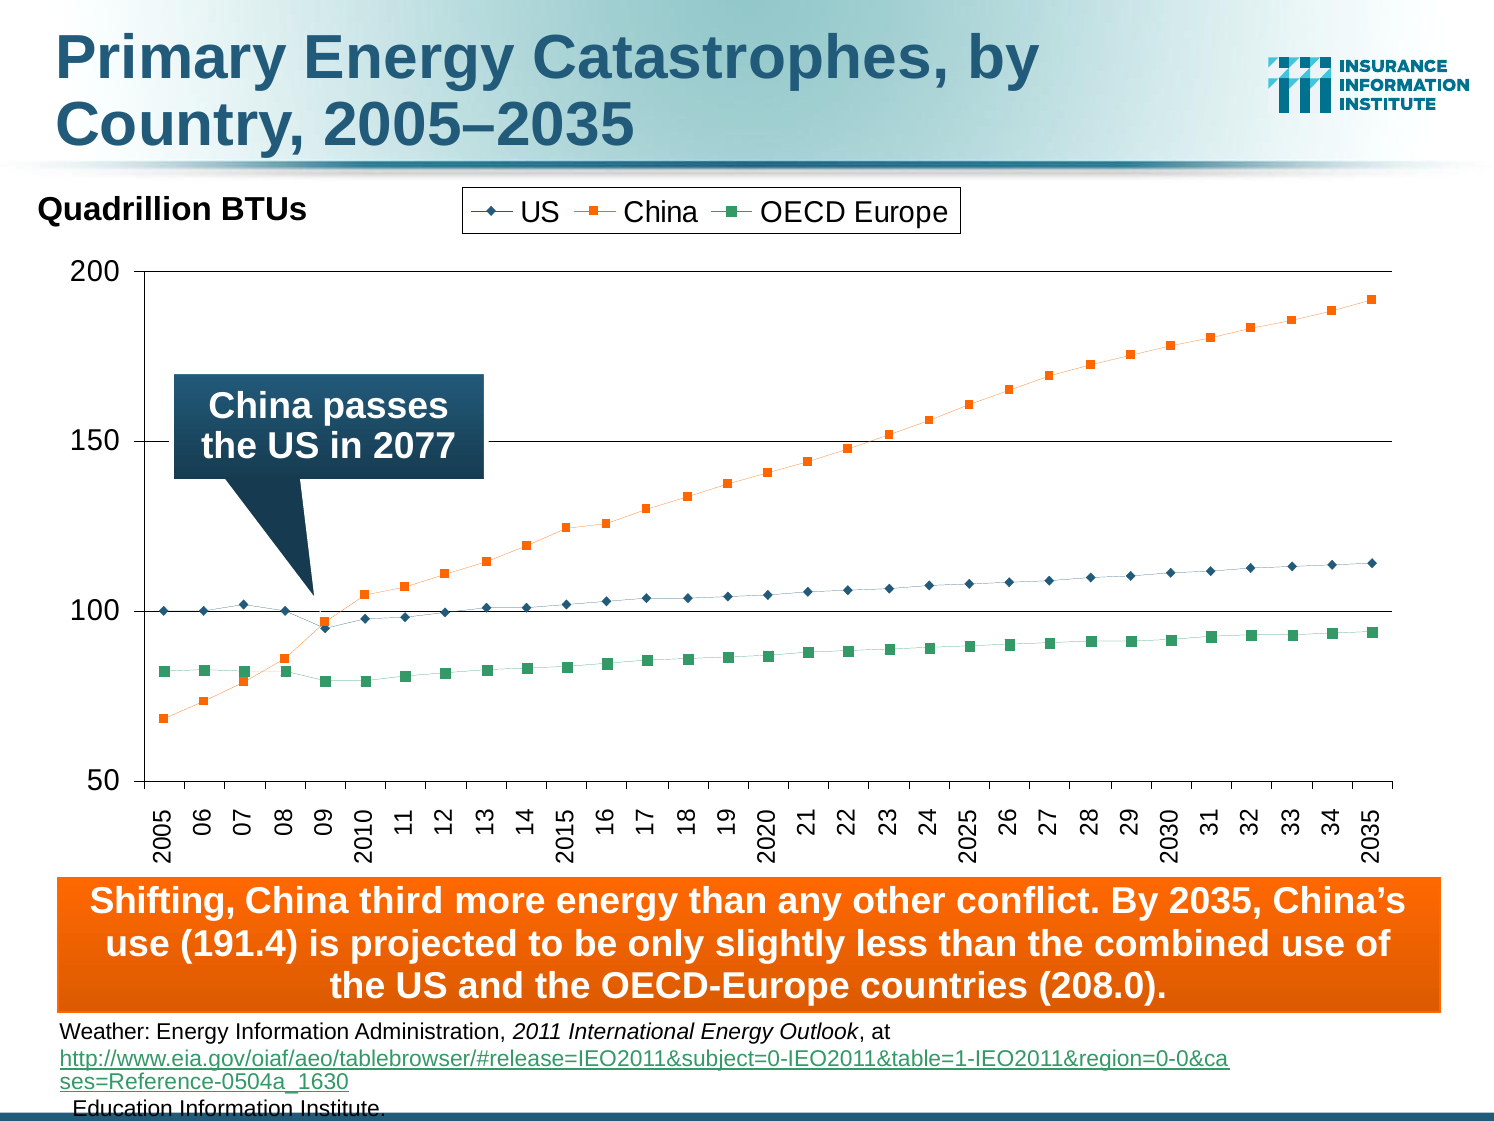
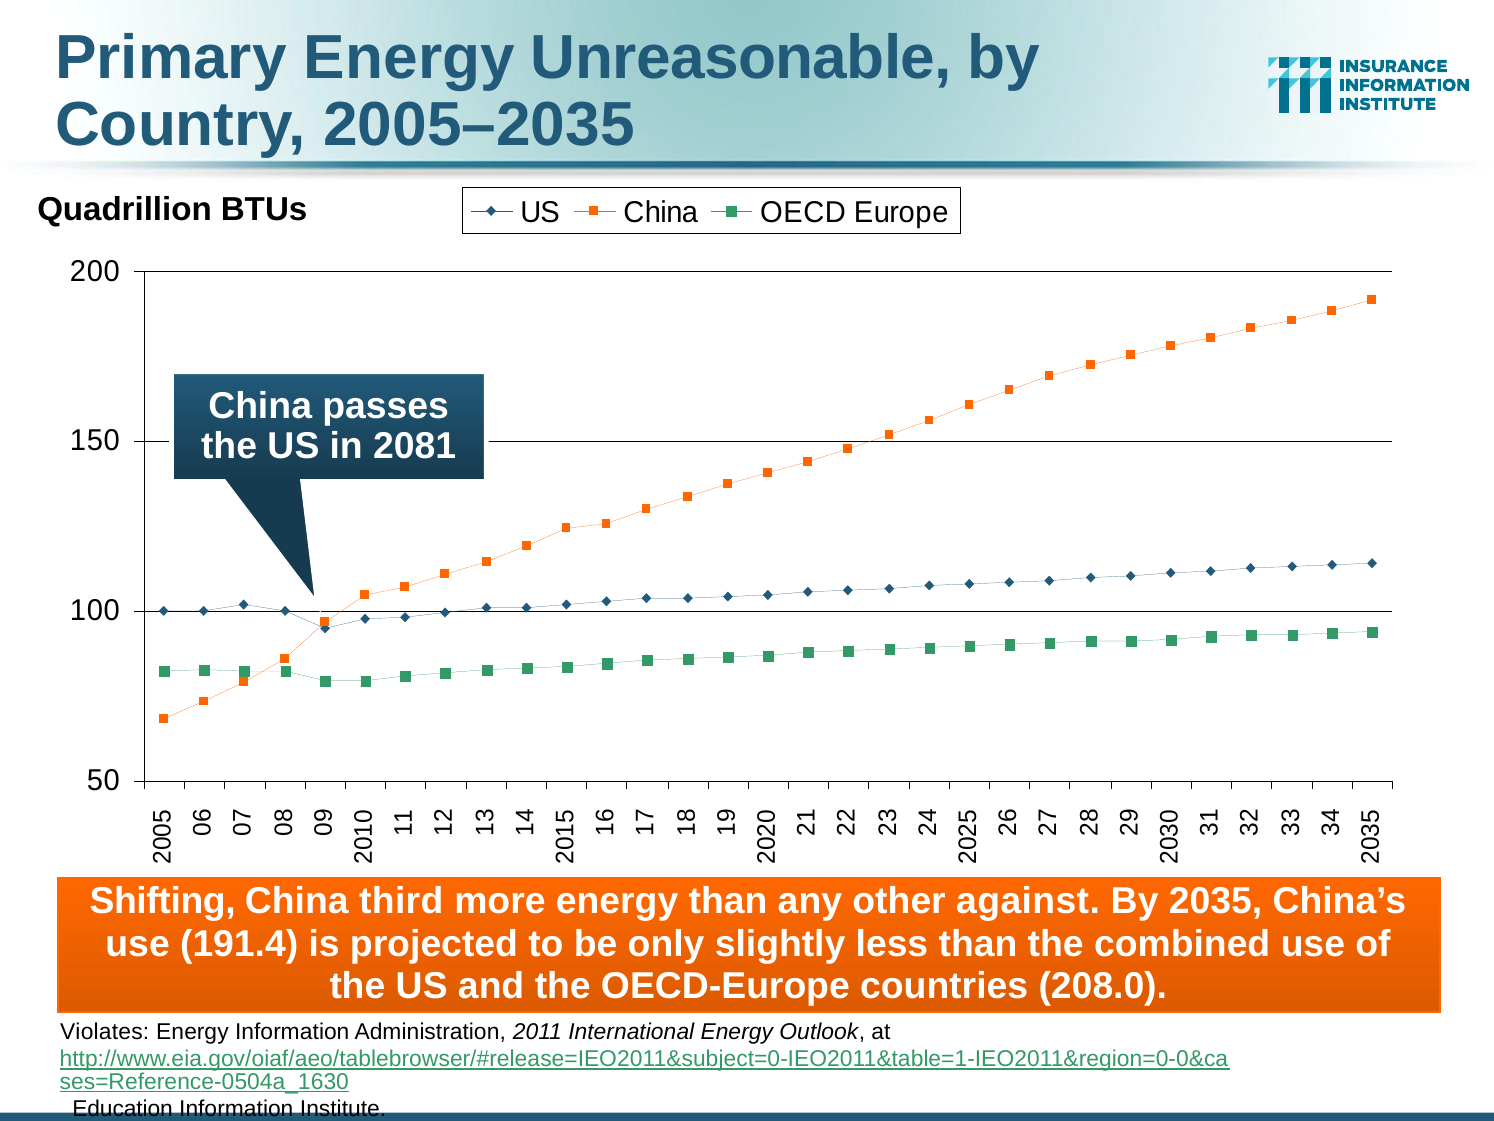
Catastrophes: Catastrophes -> Unreasonable
2077: 2077 -> 2081
conflict: conflict -> against
Weather: Weather -> Violates
